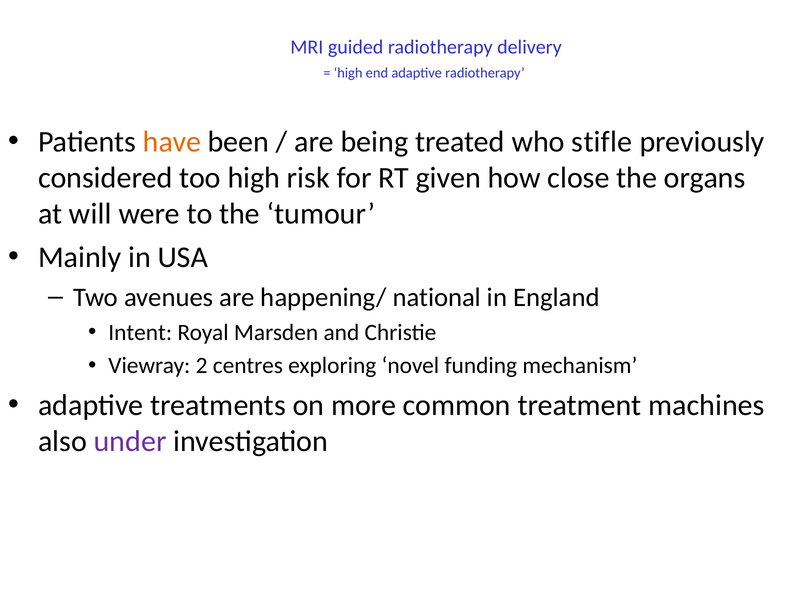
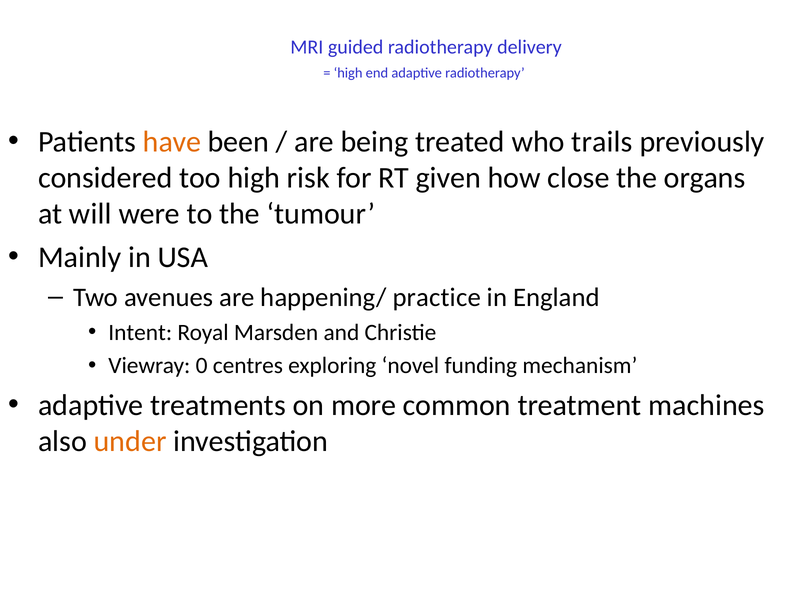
stifle: stifle -> trails
national: national -> practice
2: 2 -> 0
under colour: purple -> orange
